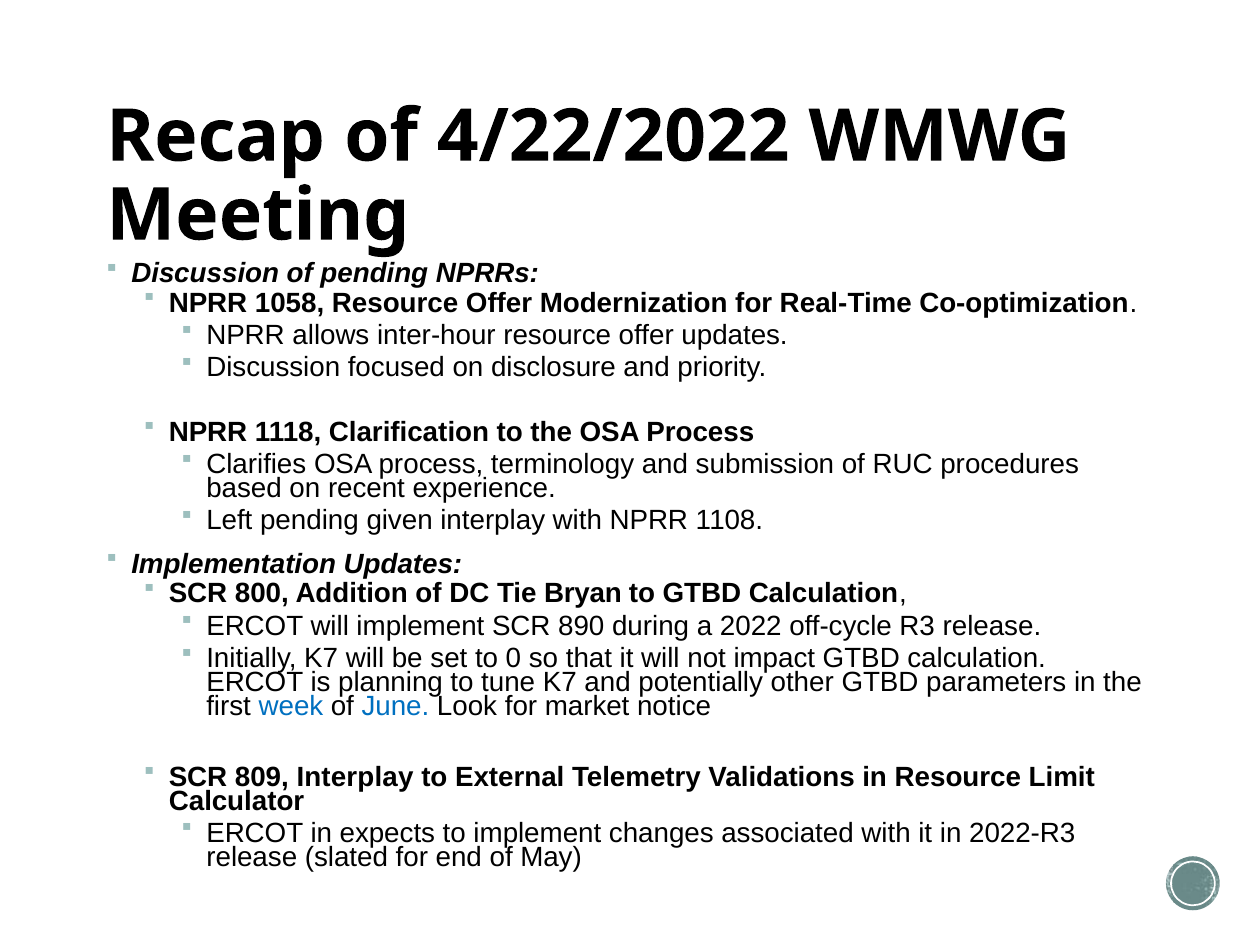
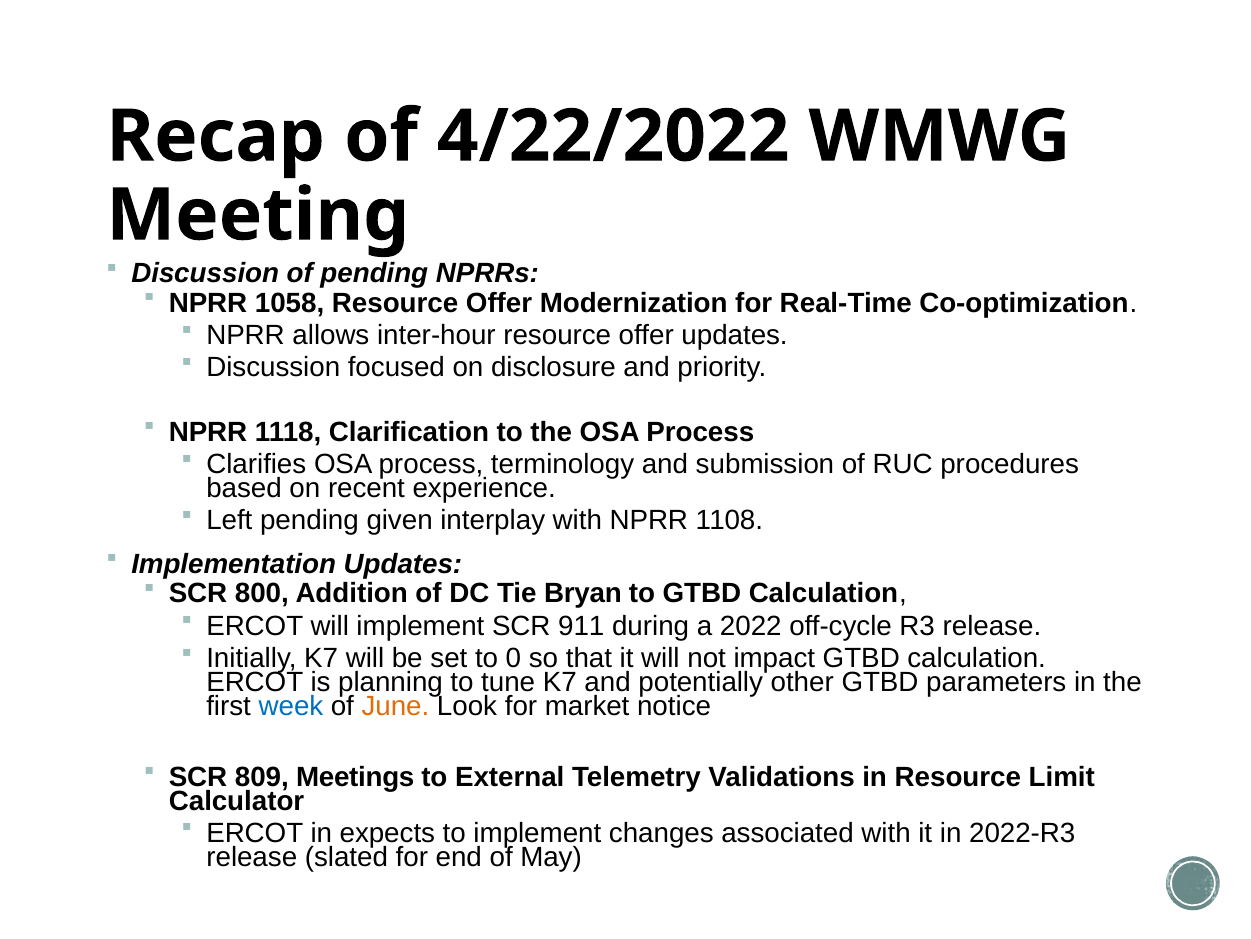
890: 890 -> 911
June colour: blue -> orange
809 Interplay: Interplay -> Meetings
